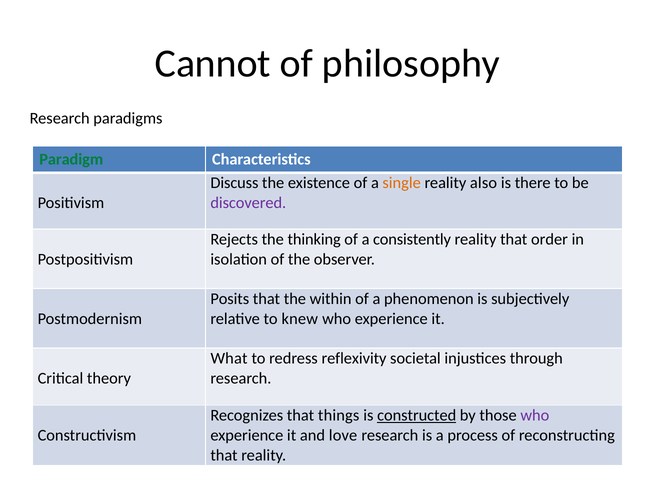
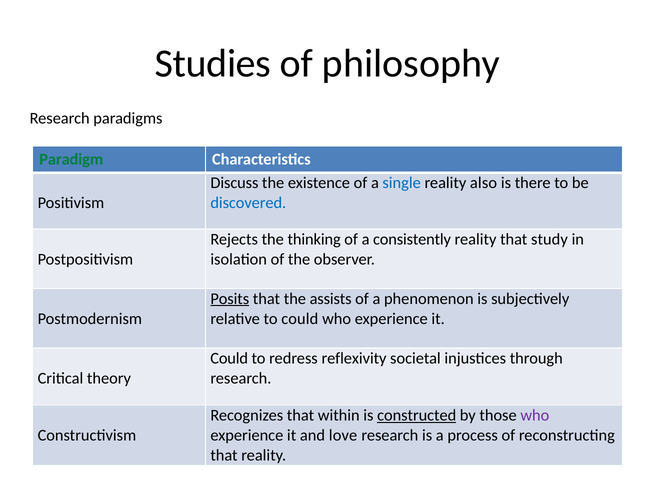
Cannot: Cannot -> Studies
single colour: orange -> blue
discovered colour: purple -> blue
order: order -> study
Posits underline: none -> present
within: within -> assists
to knew: knew -> could
What at (229, 358): What -> Could
things: things -> within
